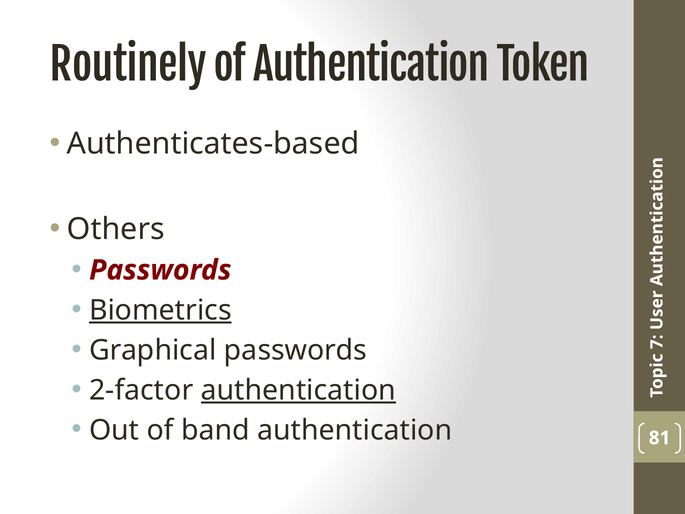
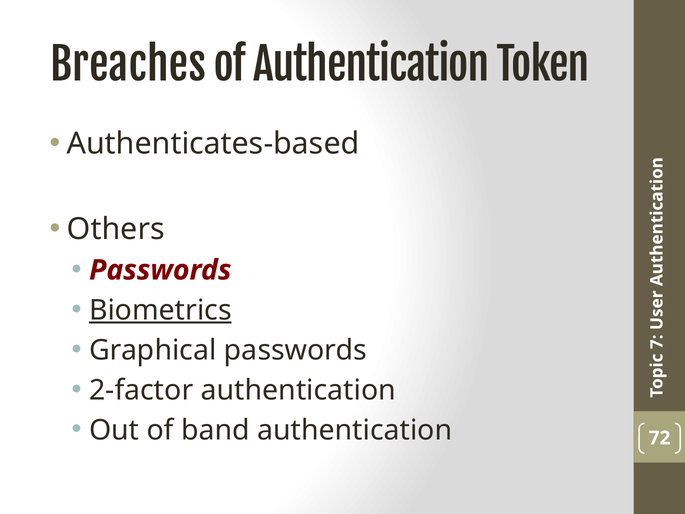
Routinely: Routinely -> Breaches
authentication at (298, 390) underline: present -> none
81: 81 -> 72
